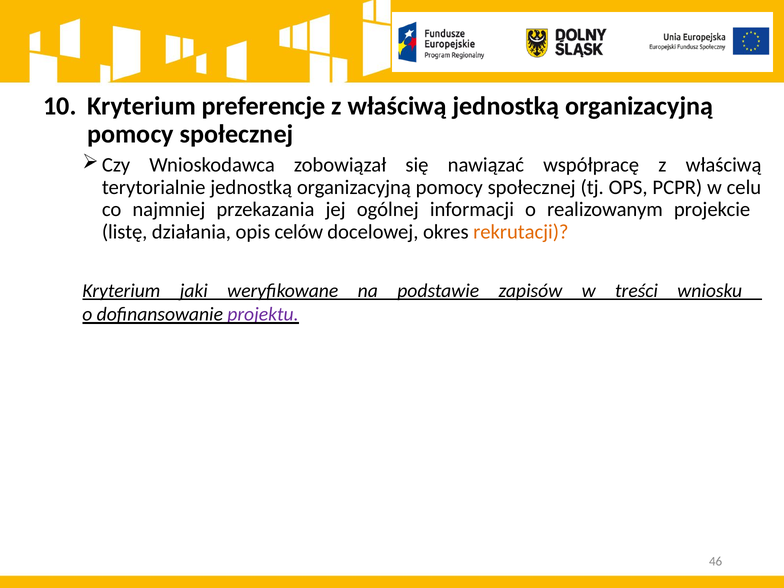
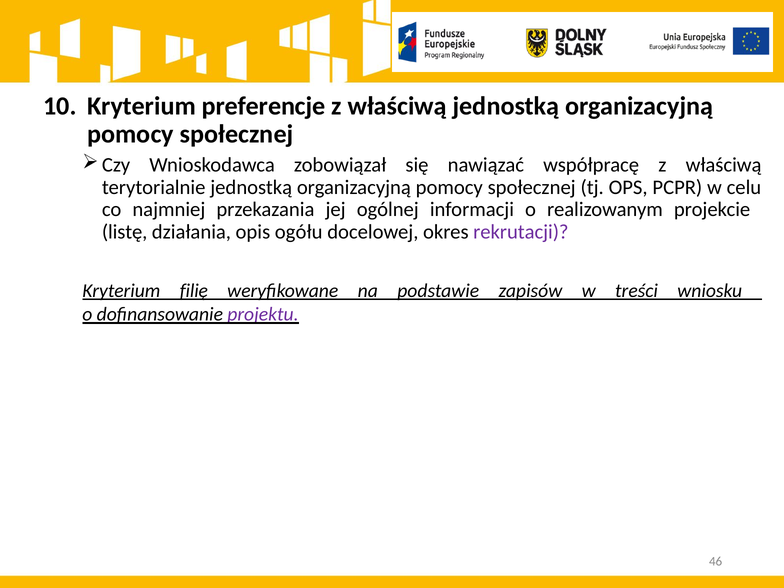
celów: celów -> ogółu
rekrutacji colour: orange -> purple
jaki: jaki -> filię
